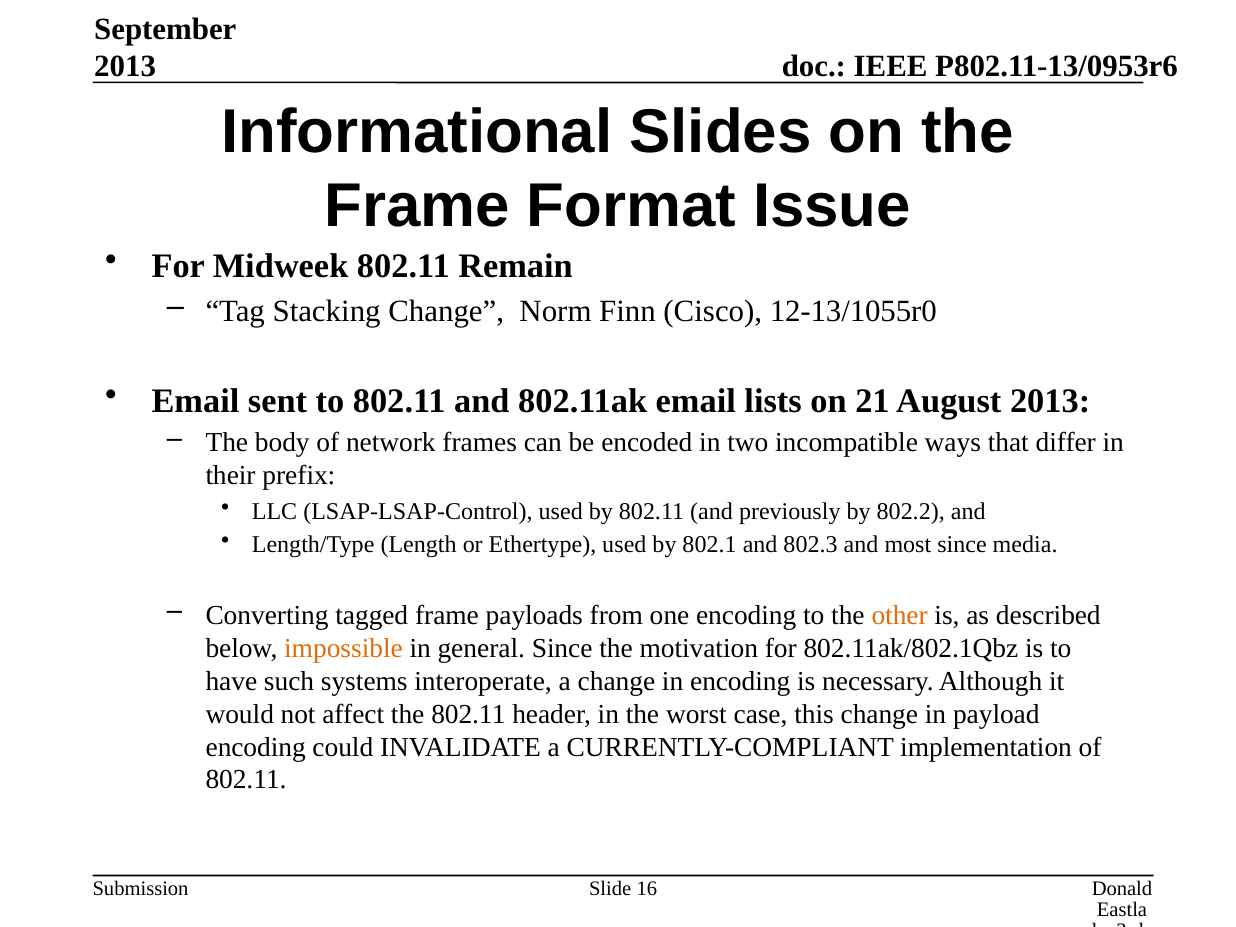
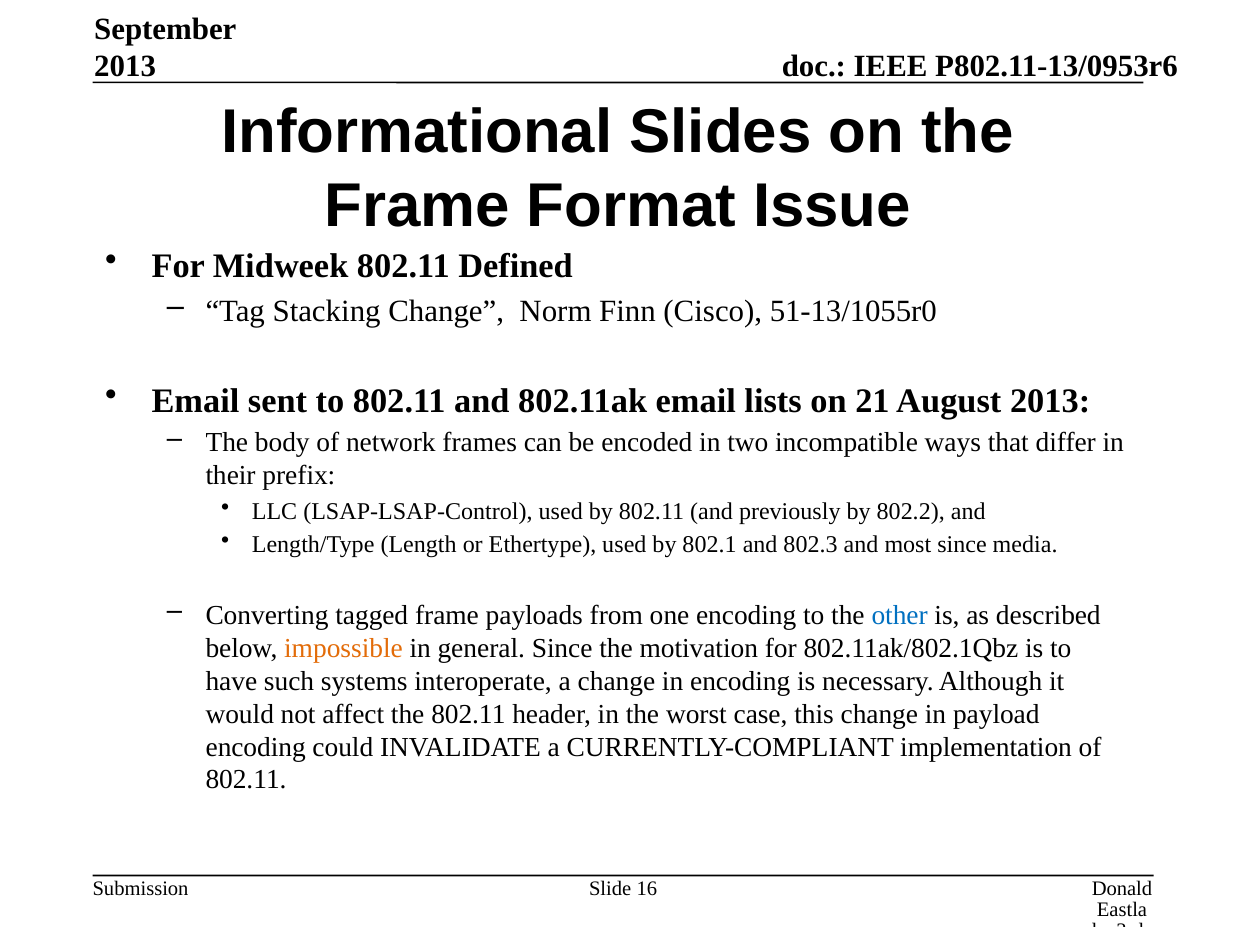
Remain: Remain -> Defined
12-13/1055r0: 12-13/1055r0 -> 51-13/1055r0
other colour: orange -> blue
